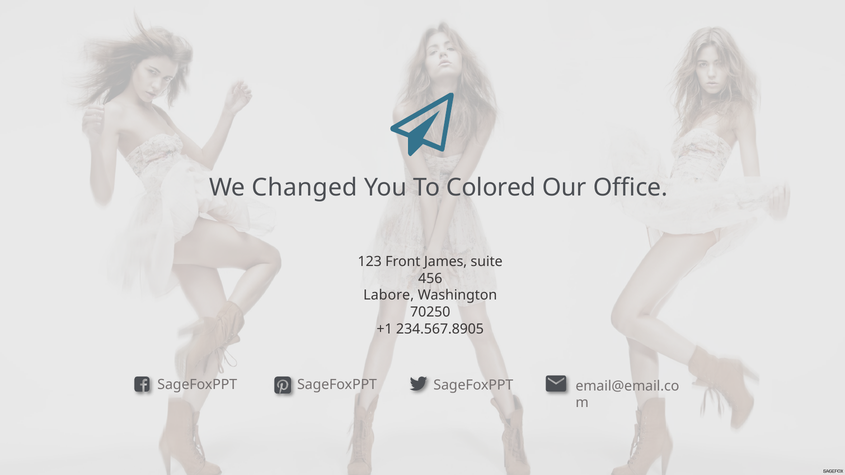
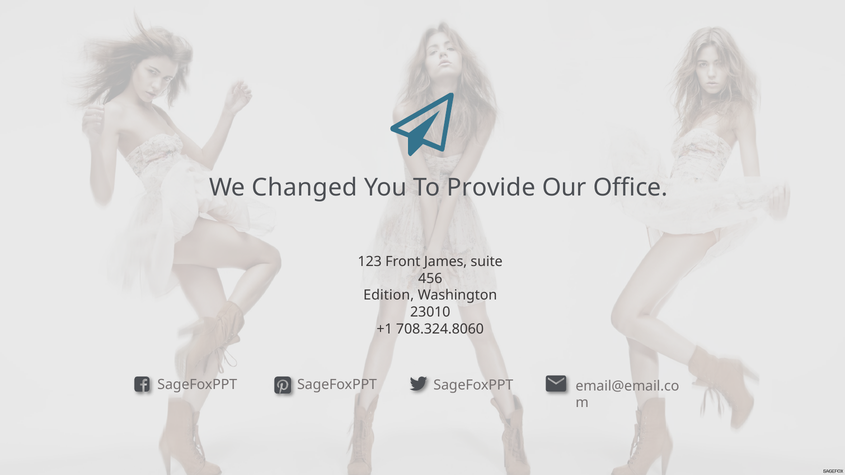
Colored: Colored -> Provide
Labore: Labore -> Edition
70250: 70250 -> 23010
234.567.8905: 234.567.8905 -> 708.324.8060
